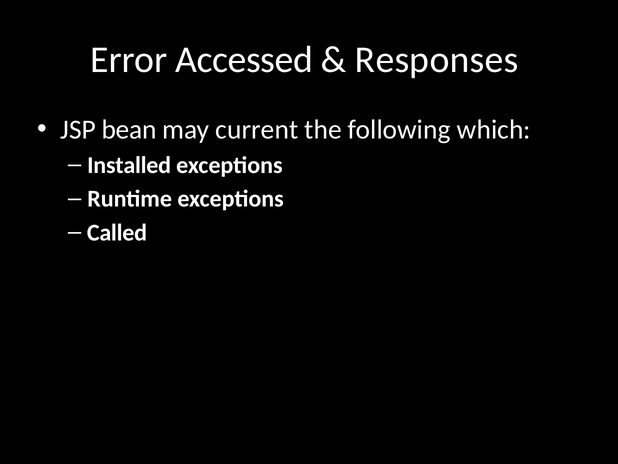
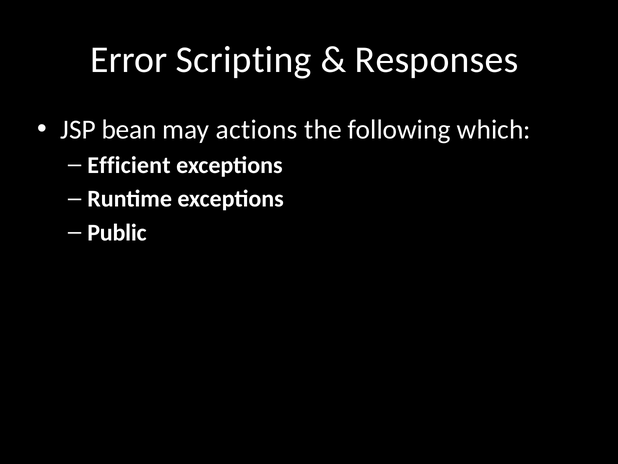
Accessed: Accessed -> Scripting
current: current -> actions
Installed: Installed -> Efficient
Called: Called -> Public
